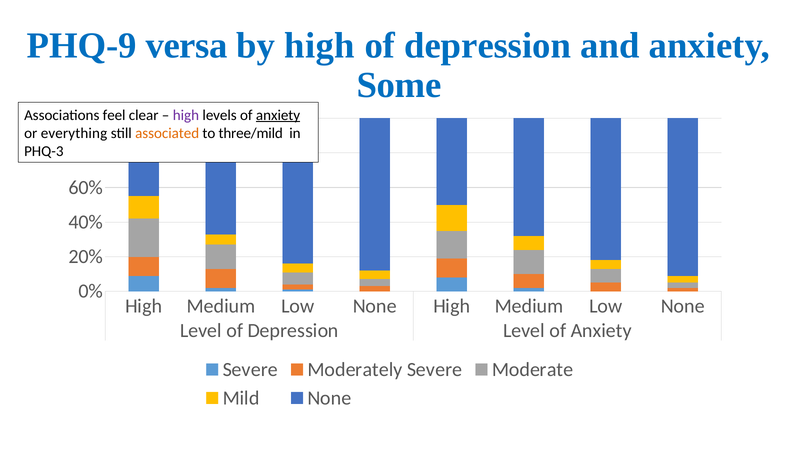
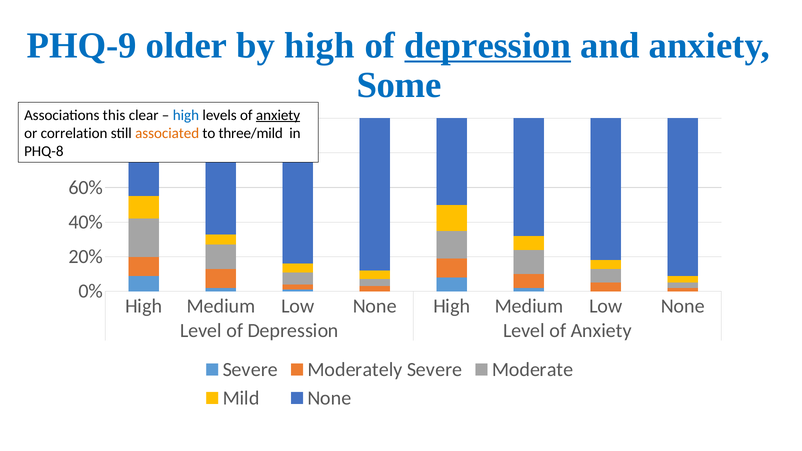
versa: versa -> older
depression at (488, 46) underline: none -> present
feel: feel -> this
high at (186, 115) colour: purple -> blue
everything: everything -> correlation
PHQ-3: PHQ-3 -> PHQ-8
